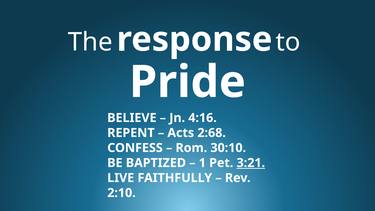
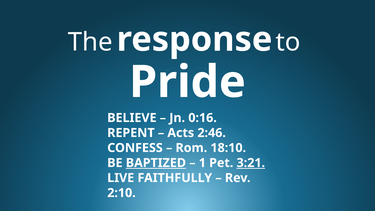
4:16: 4:16 -> 0:16
2:68: 2:68 -> 2:46
30:10: 30:10 -> 18:10
BAPTIZED underline: none -> present
